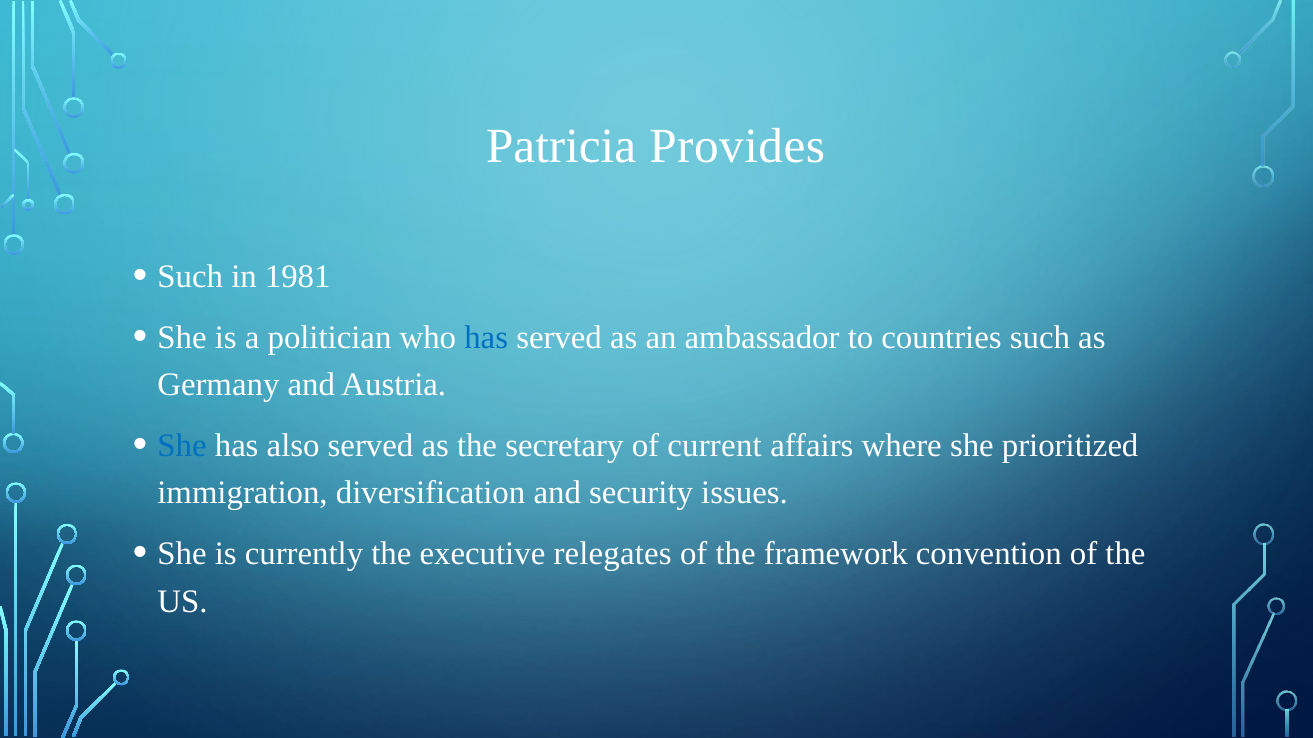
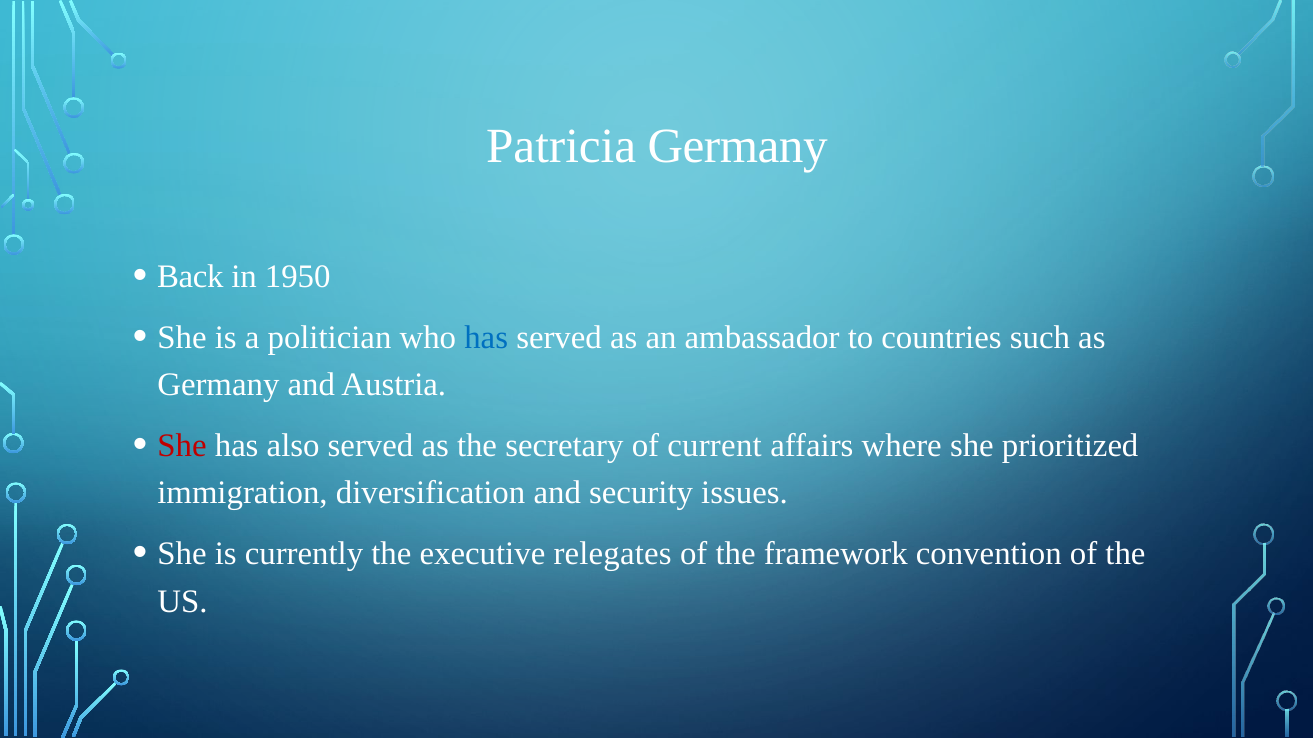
Patricia Provides: Provides -> Germany
Such at (190, 277): Such -> Back
1981: 1981 -> 1950
She at (182, 446) colour: blue -> red
